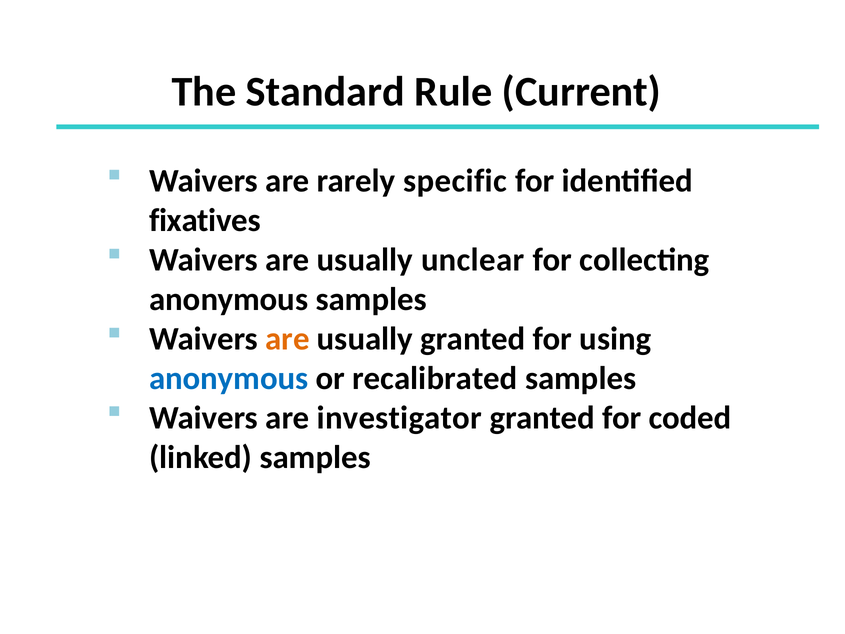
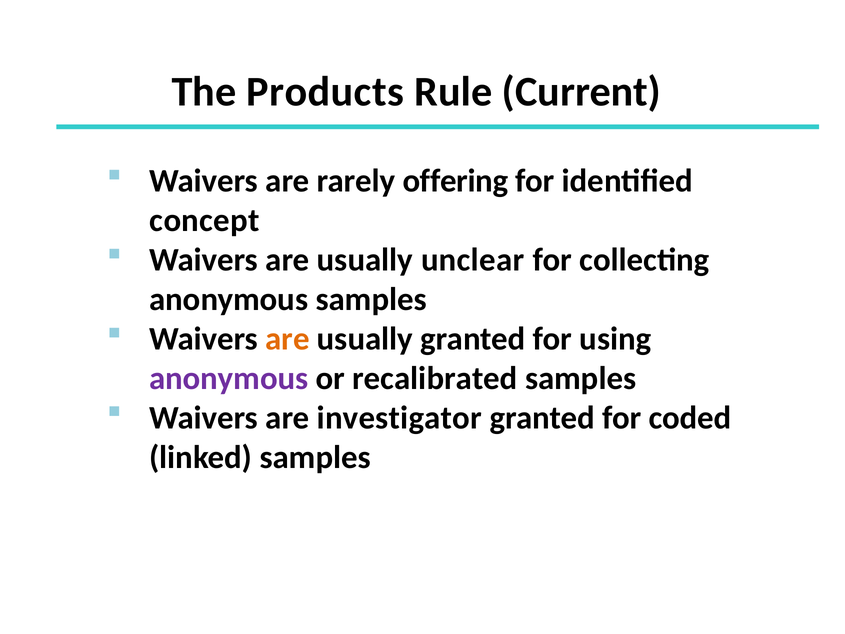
Standard: Standard -> Products
specific: specific -> offering
fixatives: fixatives -> concept
anonymous at (229, 378) colour: blue -> purple
